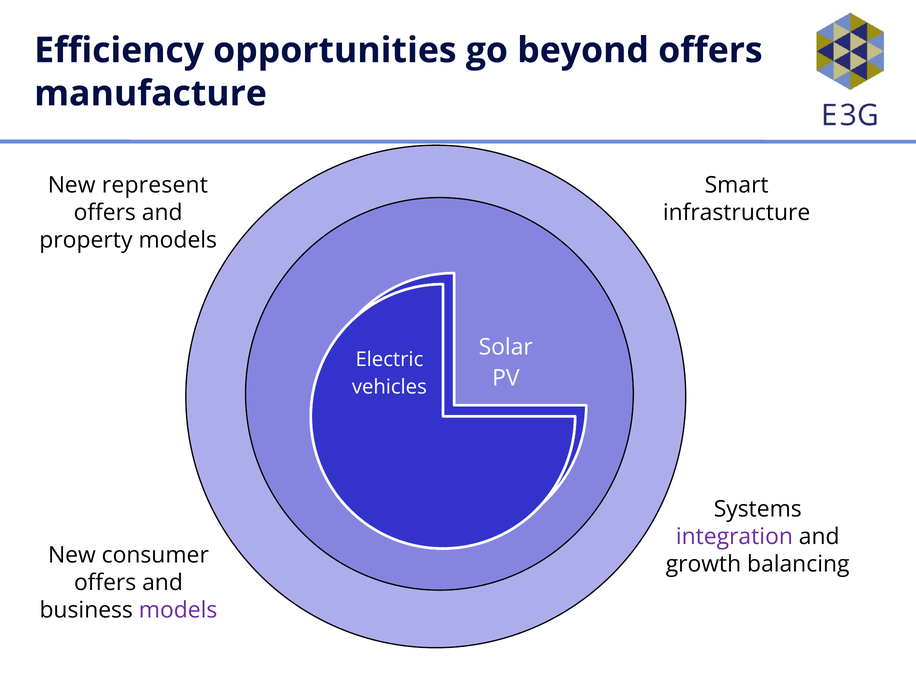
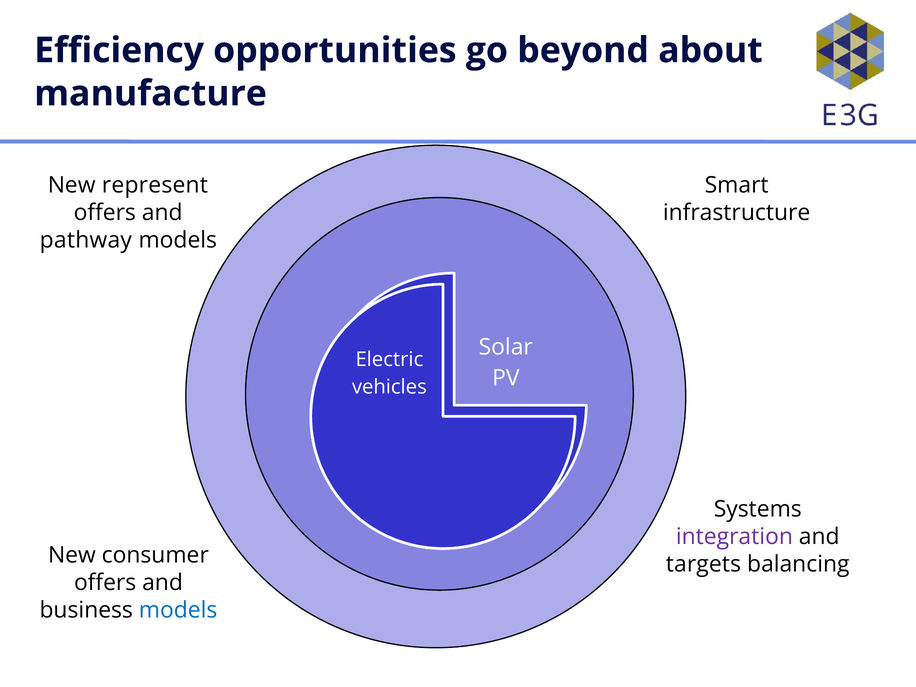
beyond offers: offers -> about
property: property -> pathway
growth: growth -> targets
models at (178, 610) colour: purple -> blue
